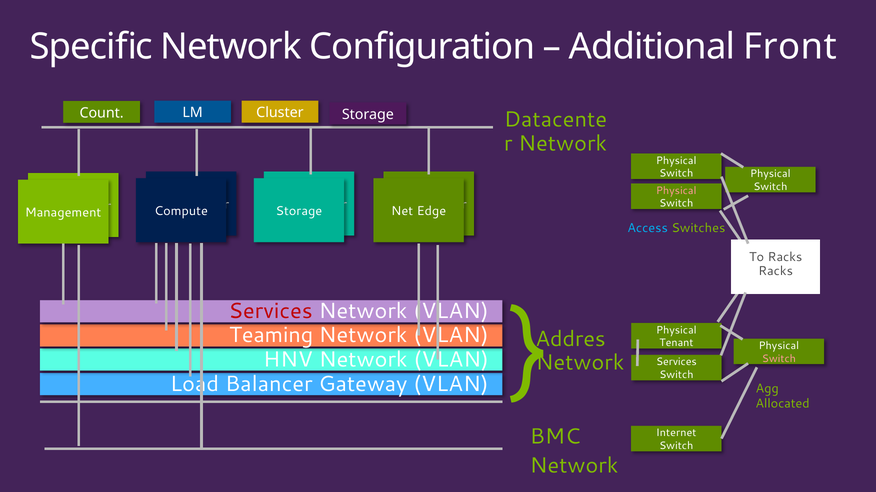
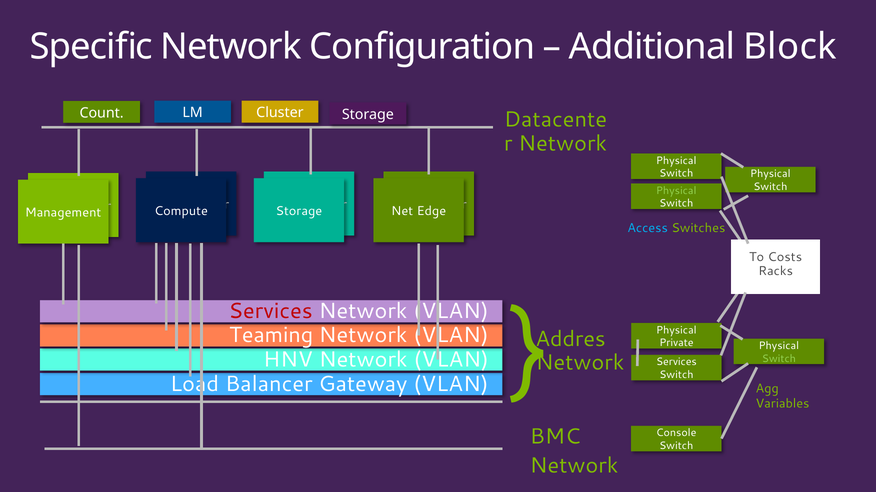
Front: Front -> Block
Physical at (676, 191) colour: pink -> light green
To Racks: Racks -> Costs
Tenant: Tenant -> Private
Switch at (779, 359) colour: pink -> light green
Allocated: Allocated -> Variables
Internet: Internet -> Console
